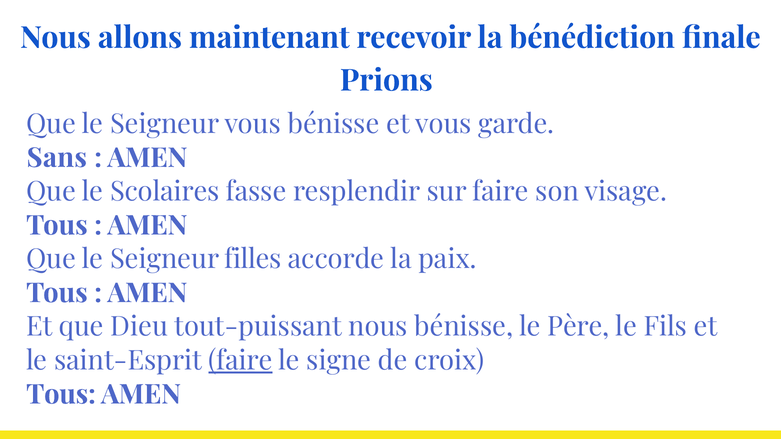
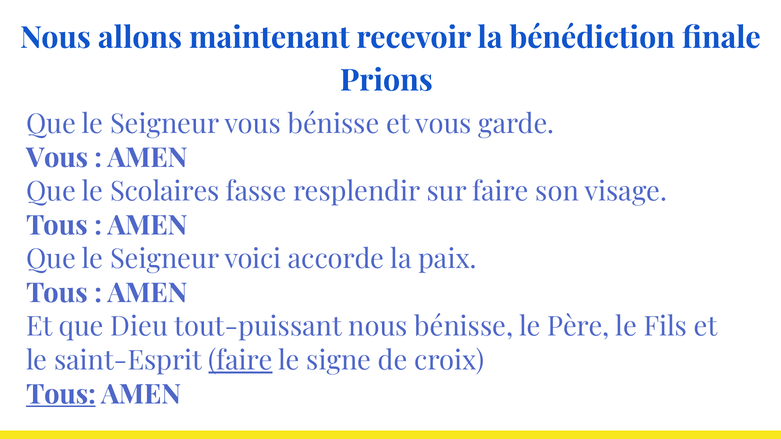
Sans at (57, 158): Sans -> Vous
filles: filles -> voici
Tous at (61, 395) underline: none -> present
